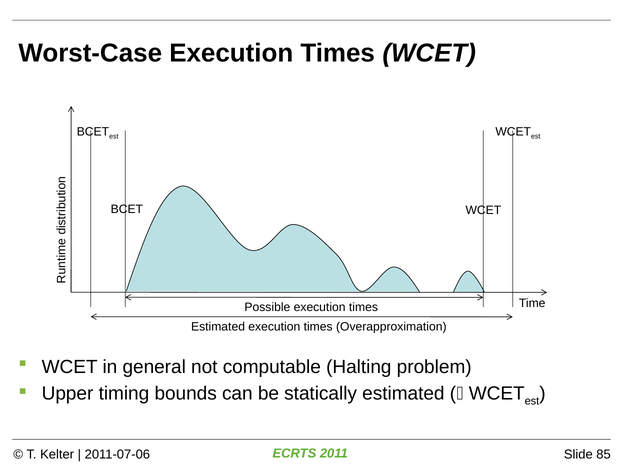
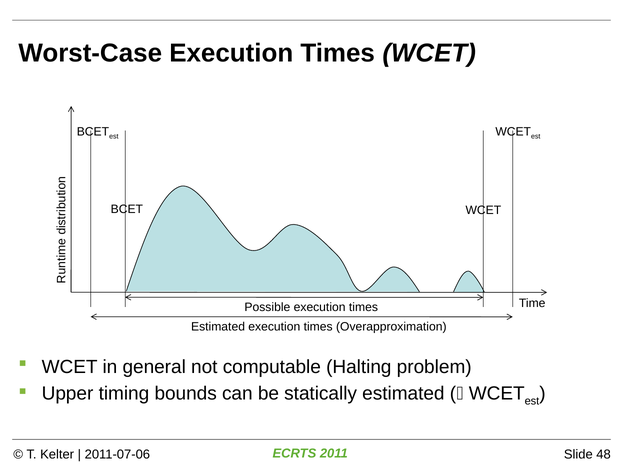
85: 85 -> 48
